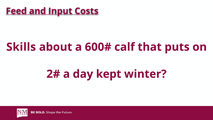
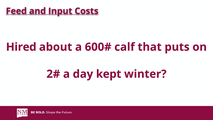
Skills: Skills -> Hired
